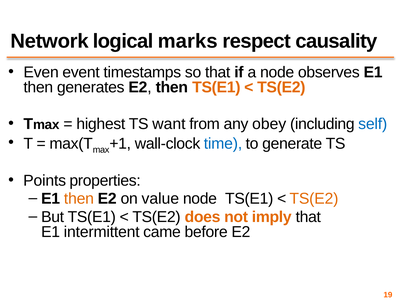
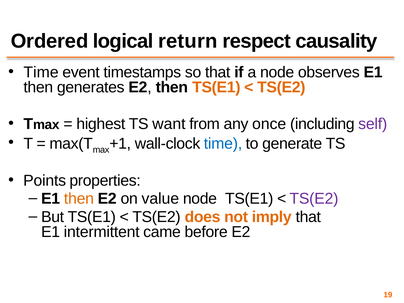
Network: Network -> Ordered
marks: marks -> return
Even at (41, 72): Even -> Time
obey: obey -> once
self colour: blue -> purple
TS(E2 at (314, 199) colour: orange -> purple
